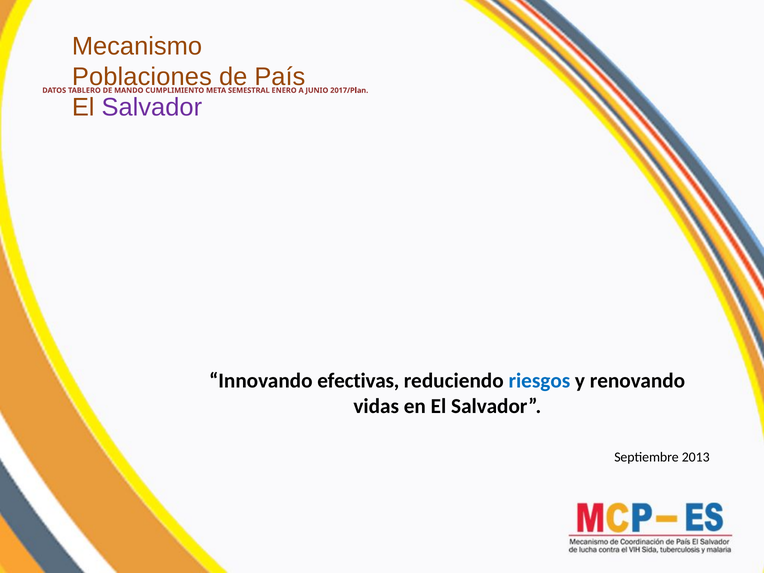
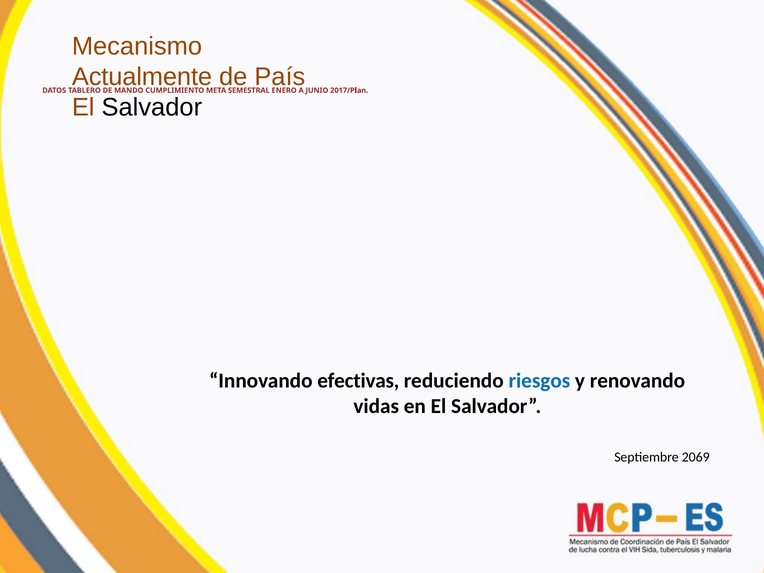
Poblaciones: Poblaciones -> Actualmente
Salvador at (152, 108) colour: purple -> black
2013: 2013 -> 2069
